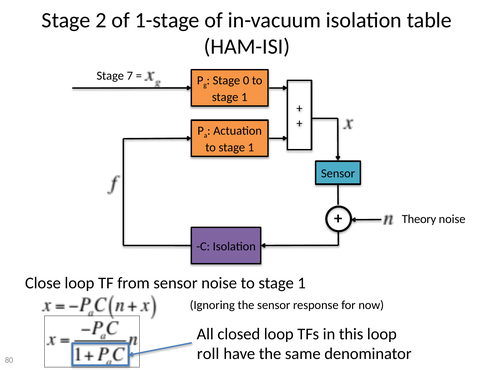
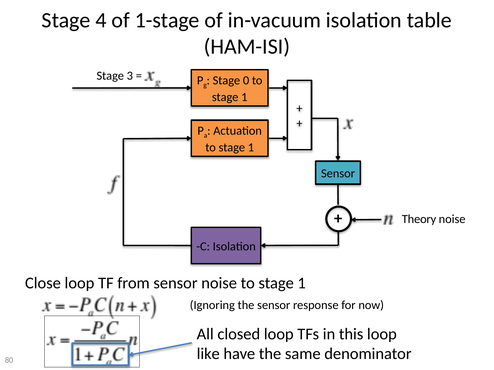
2: 2 -> 4
7: 7 -> 3
roll: roll -> like
